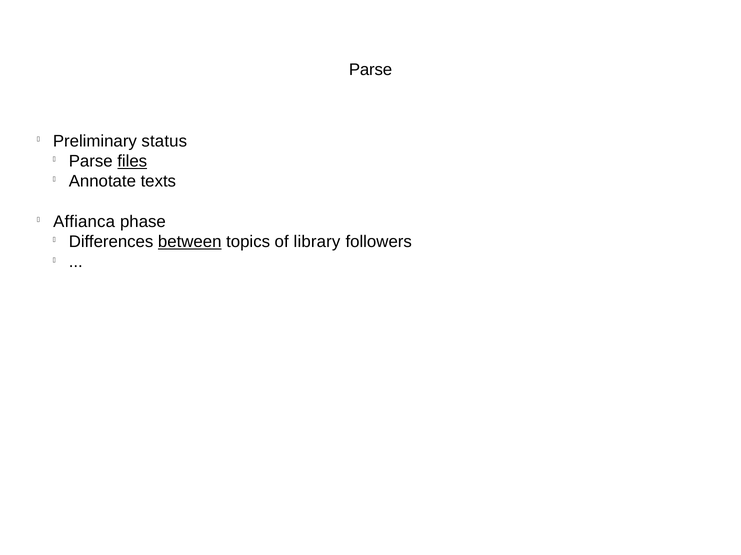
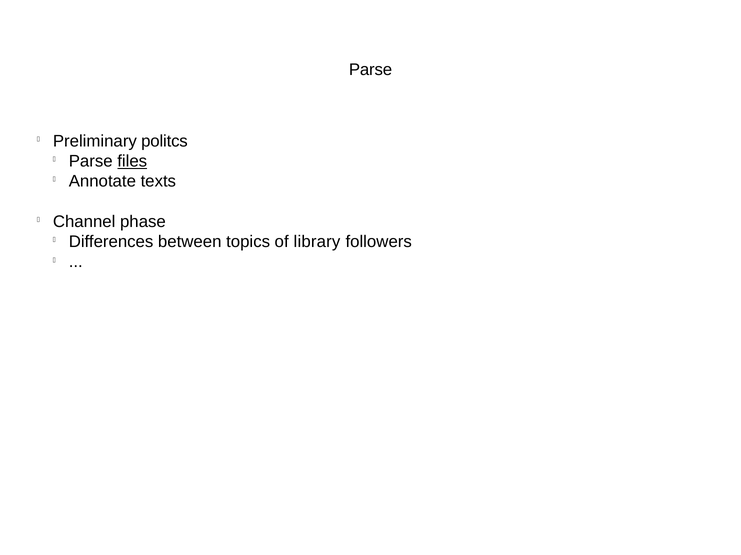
status: status -> politcs
Affianca: Affianca -> Channel
between underline: present -> none
